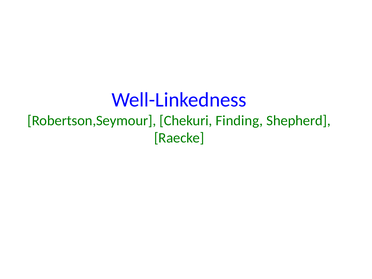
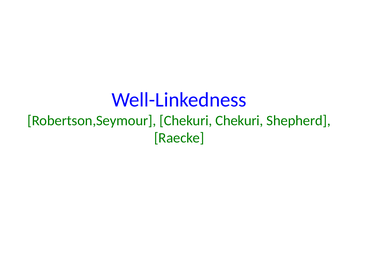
Chekuri Finding: Finding -> Chekuri
